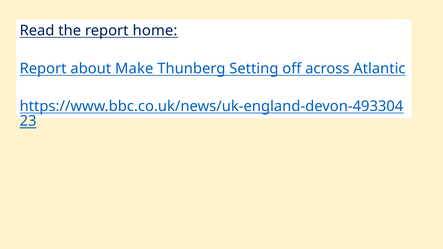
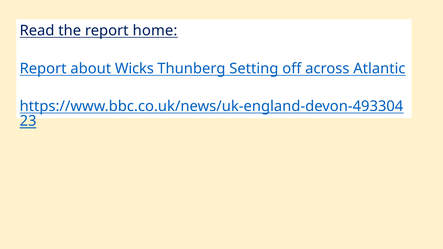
Make: Make -> Wicks
